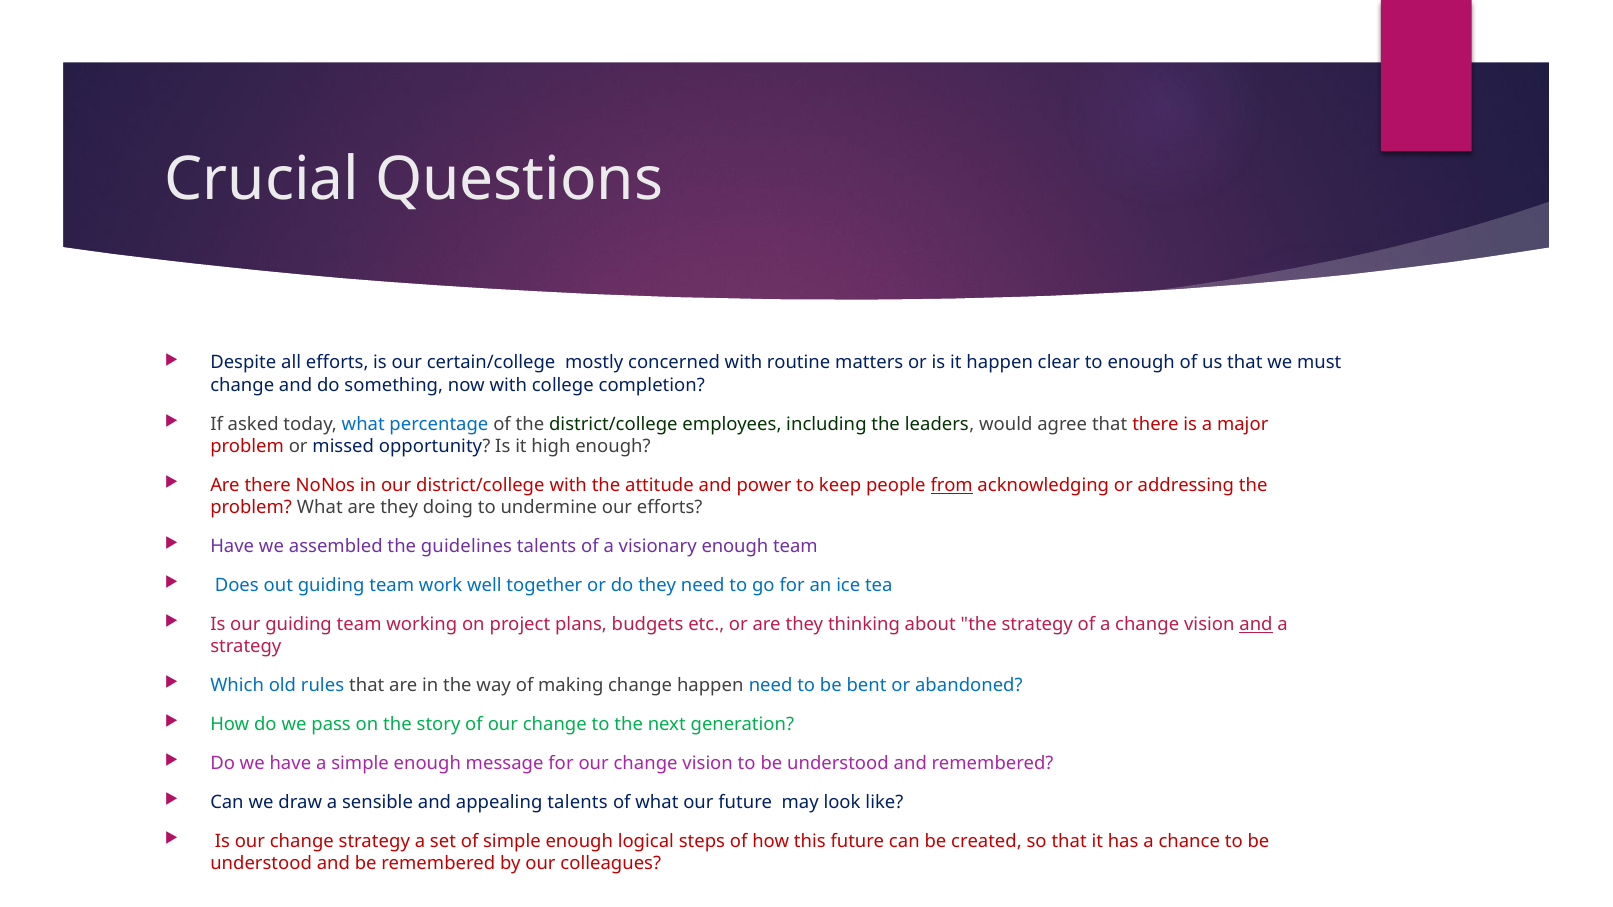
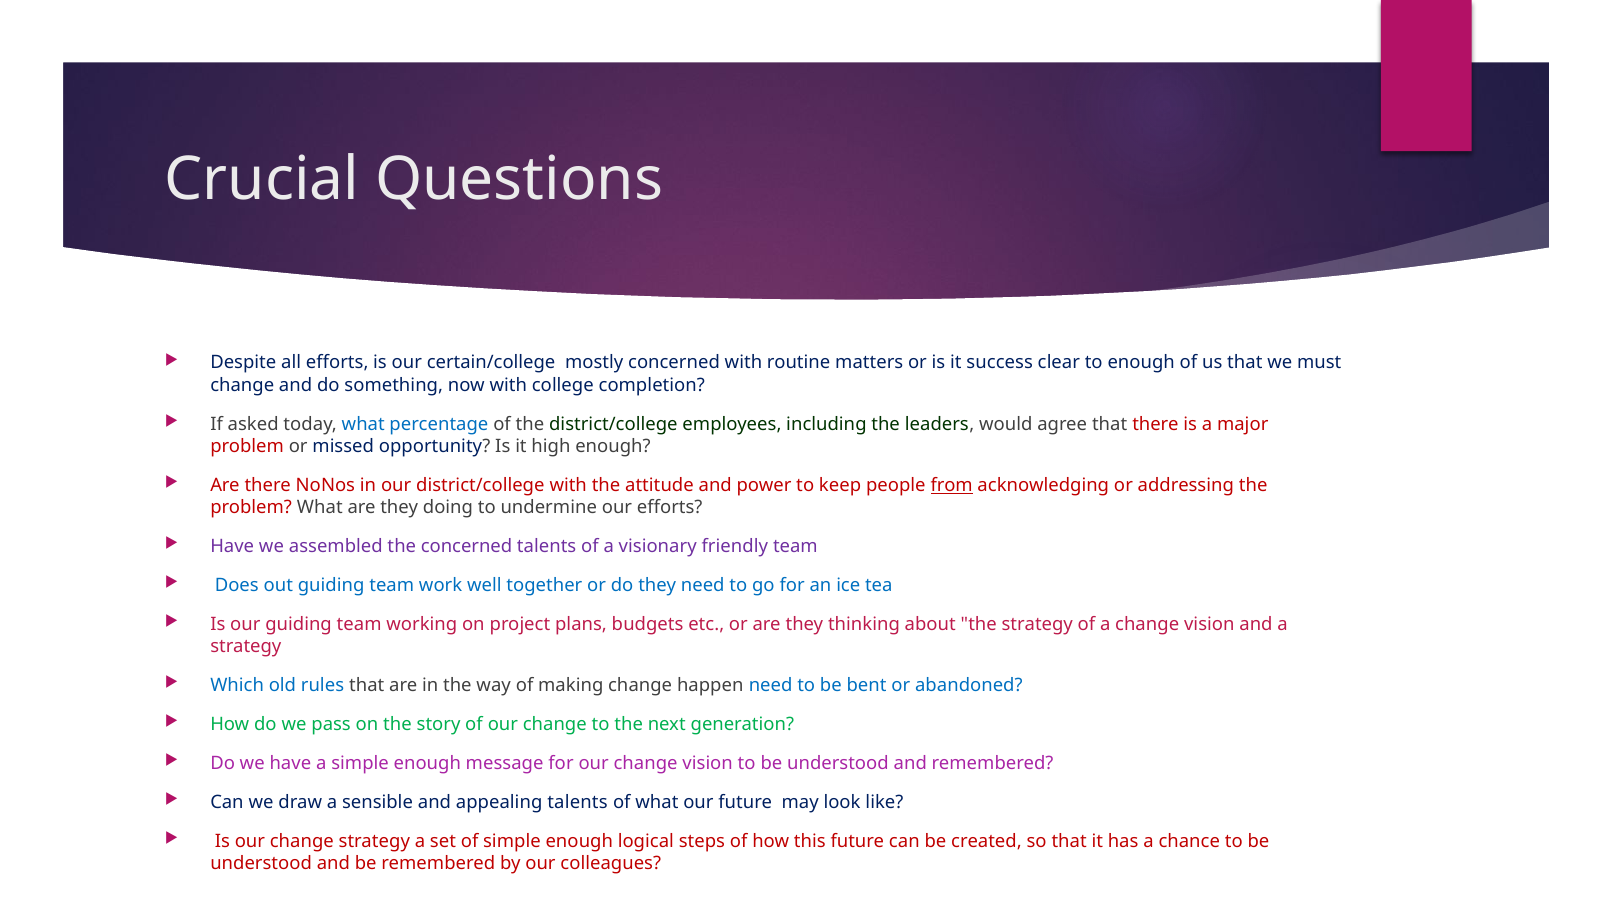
it happen: happen -> success
the guidelines: guidelines -> concerned
visionary enough: enough -> friendly
and at (1256, 624) underline: present -> none
